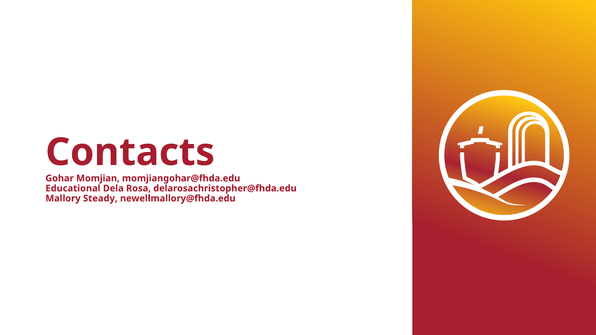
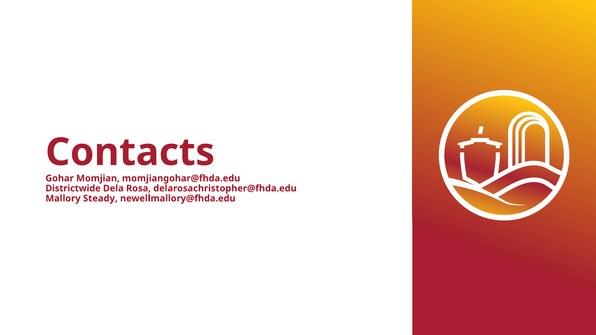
Educational: Educational -> Districtwide
